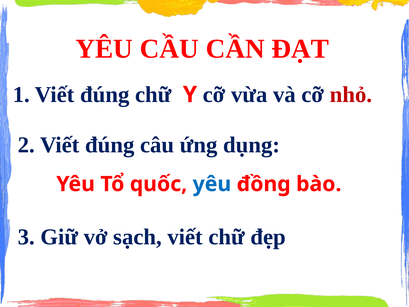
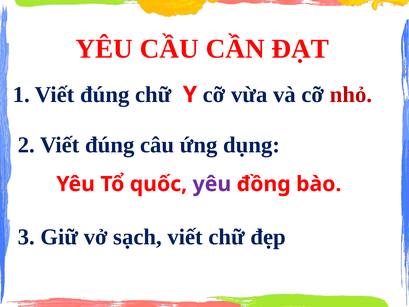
yêu at (212, 184) colour: blue -> purple
